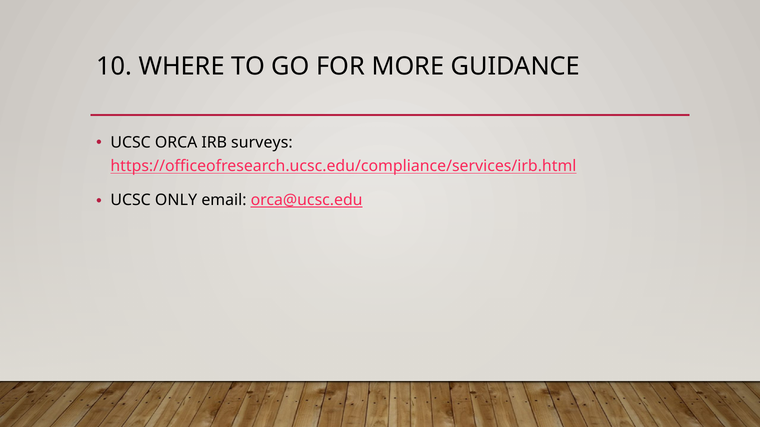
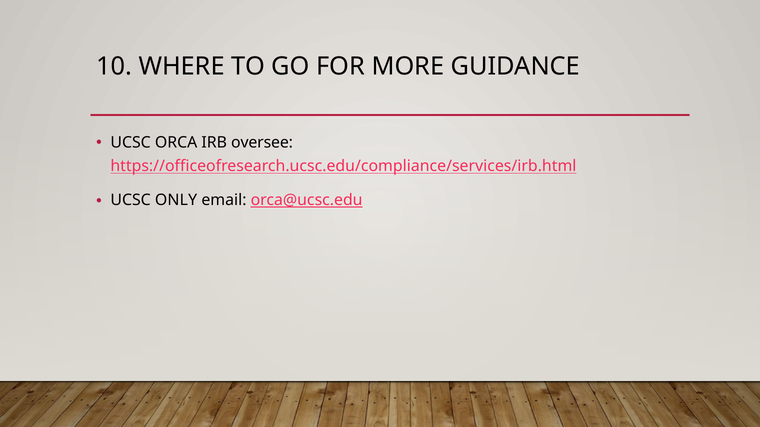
surveys: surveys -> oversee
